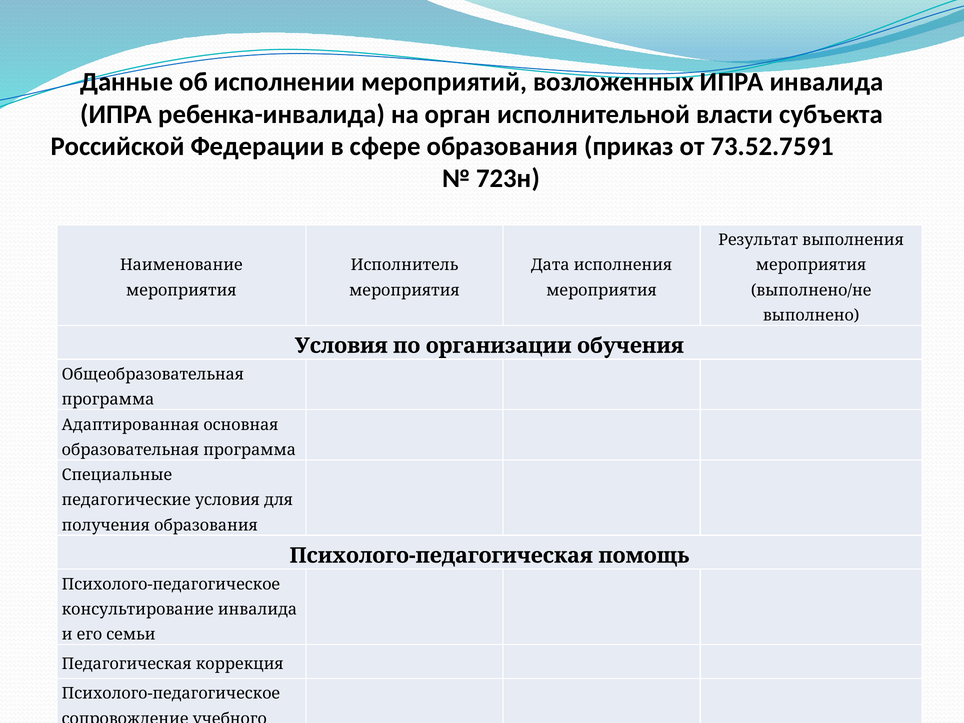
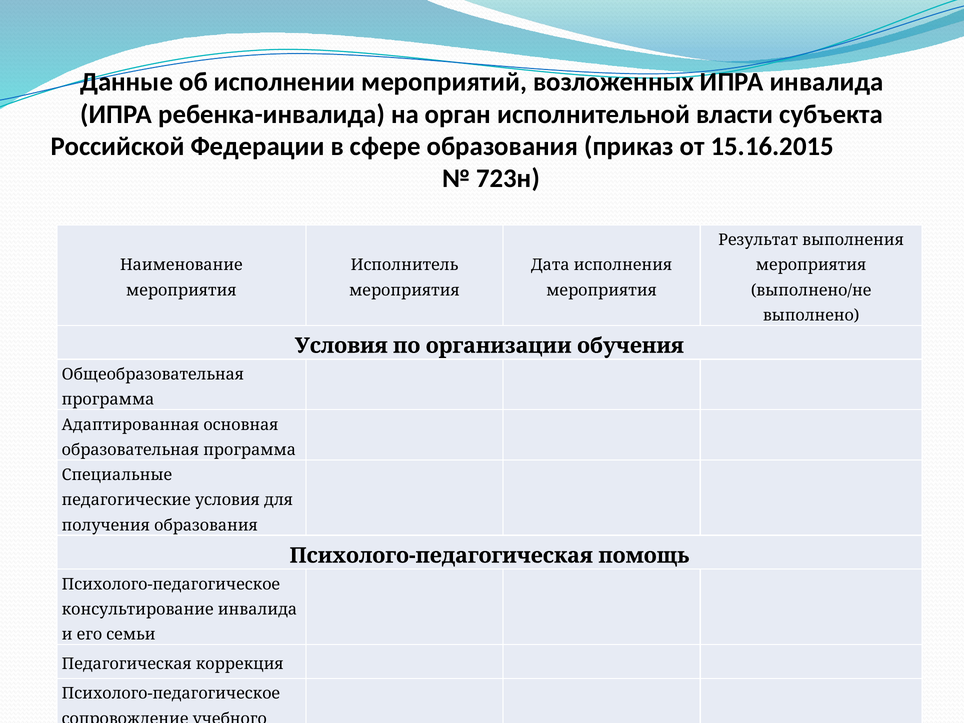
73.52.7591: 73.52.7591 -> 15.16.2015
